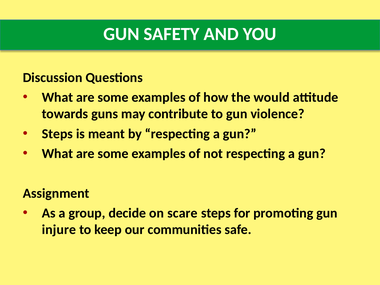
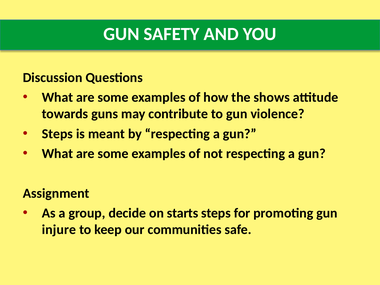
would: would -> shows
scare: scare -> starts
